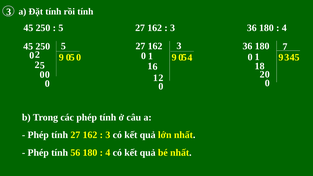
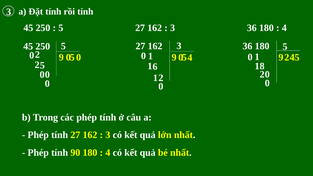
180 7: 7 -> 5
3 at (287, 57): 3 -> 2
56: 56 -> 90
